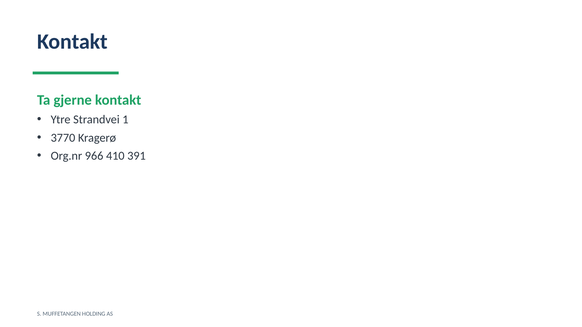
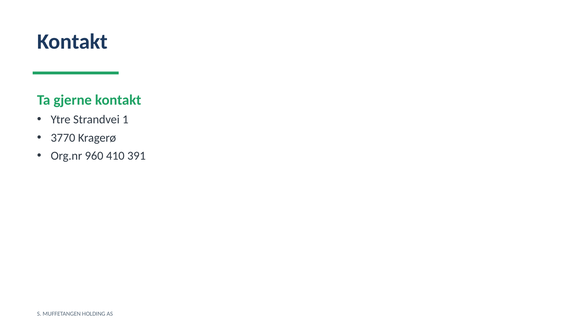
966: 966 -> 960
